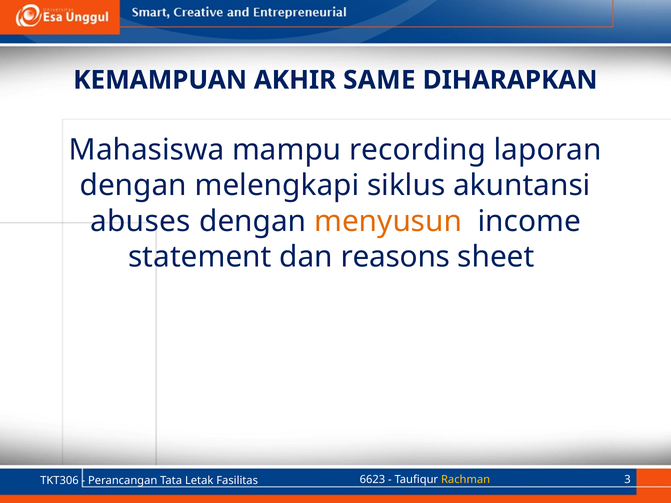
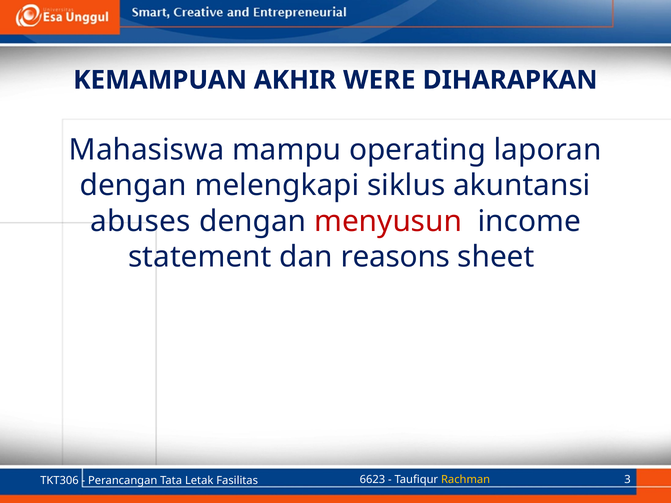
SAME: SAME -> WERE
recording: recording -> operating
menyusun colour: orange -> red
